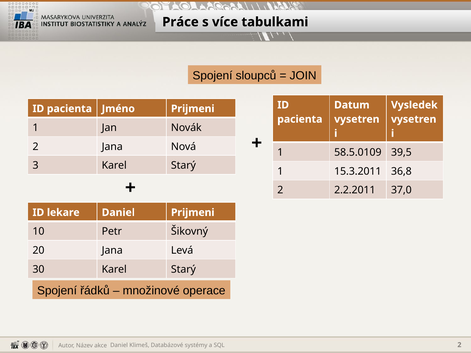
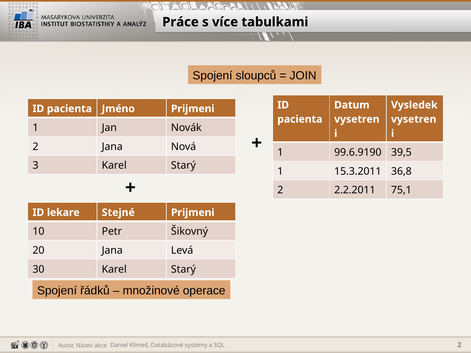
58.5.0109: 58.5.0109 -> 99.6.9190
37,0: 37,0 -> 75,1
lekare Daniel: Daniel -> Stejné
